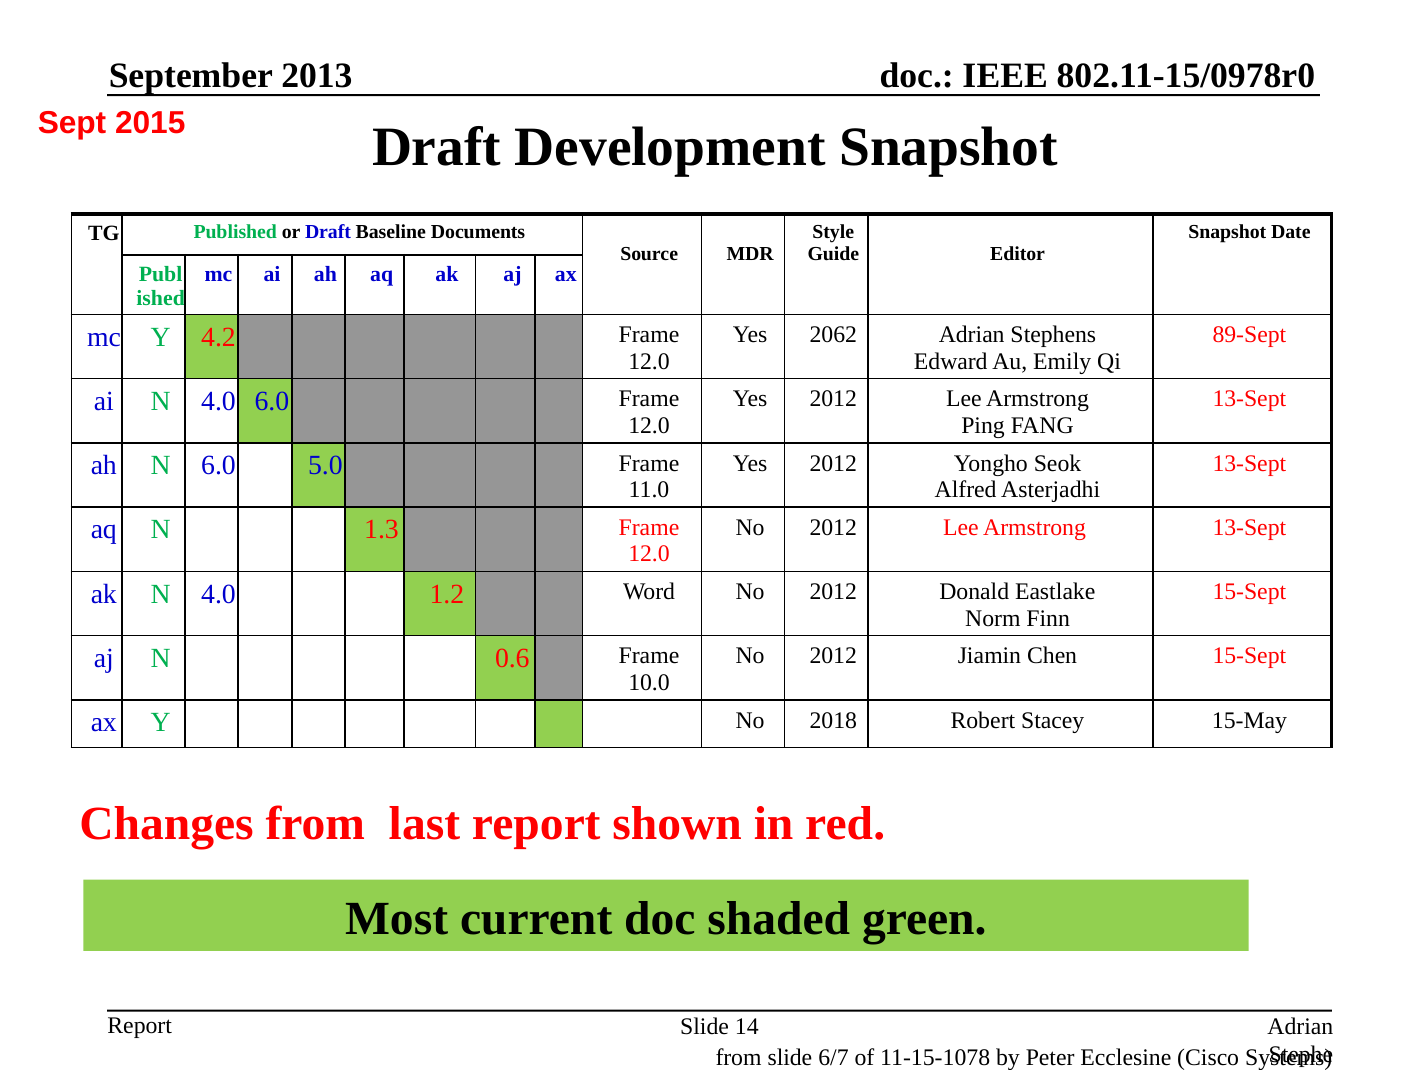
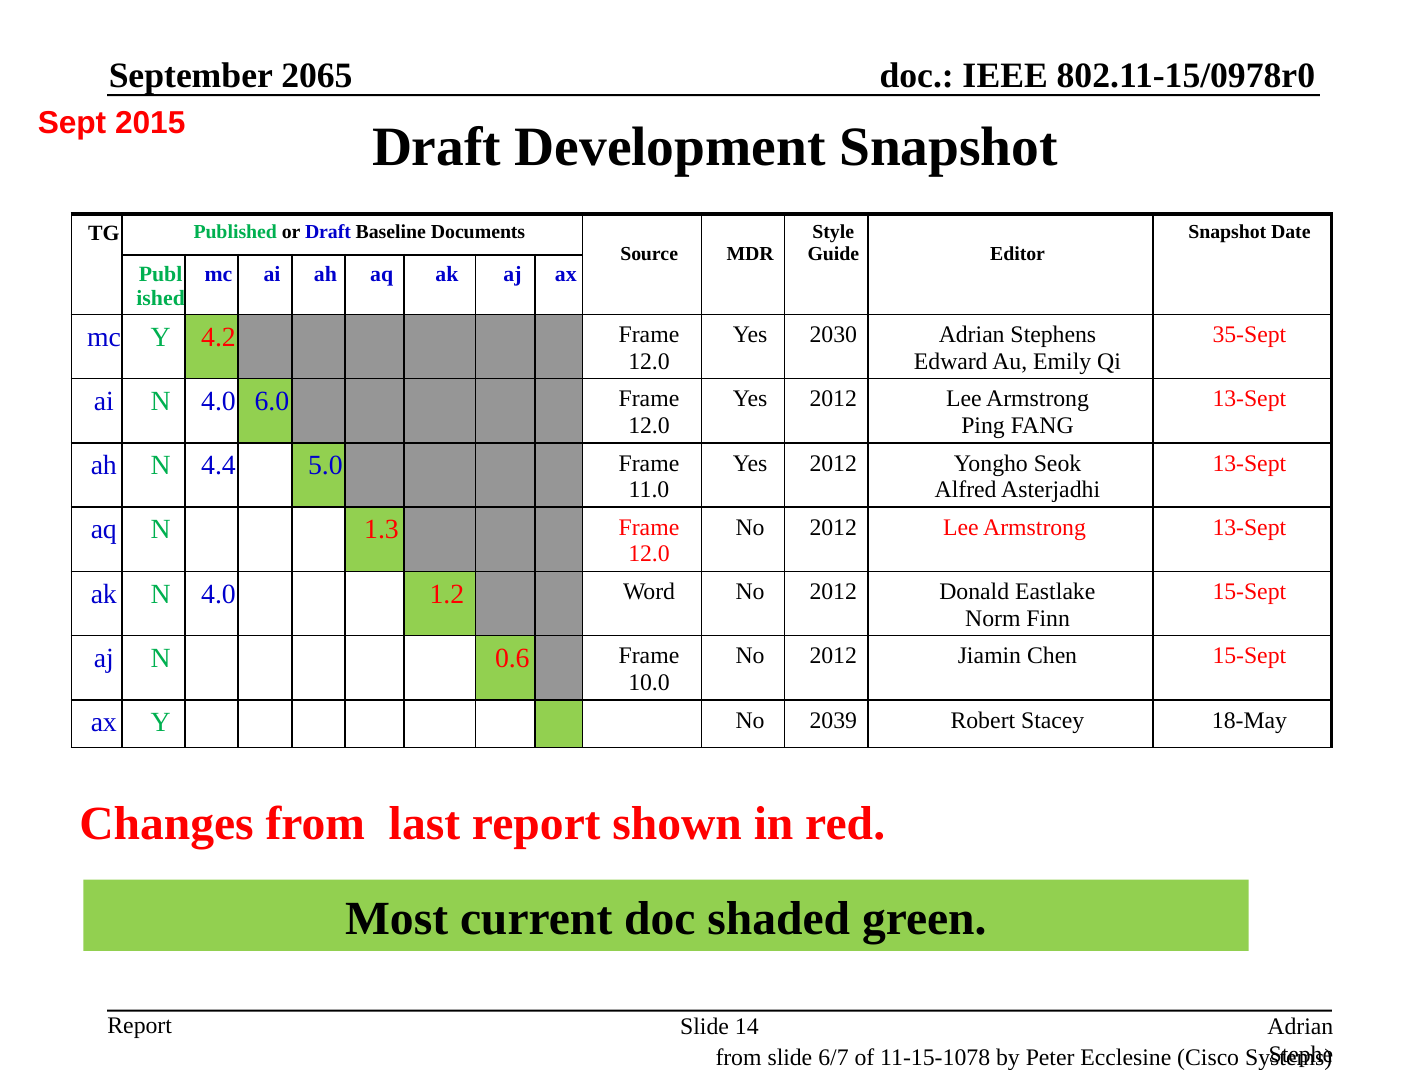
2013: 2013 -> 2065
2062: 2062 -> 2030
89-Sept: 89-Sept -> 35-Sept
N 6.0: 6.0 -> 4.4
2018: 2018 -> 2039
15-May: 15-May -> 18-May
